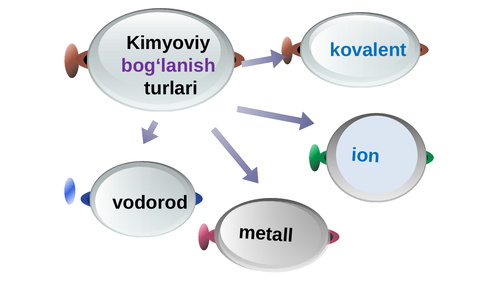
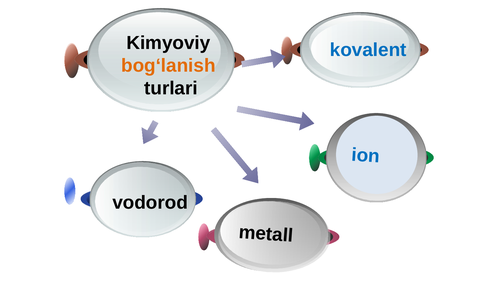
bog‘lanish colour: purple -> orange
